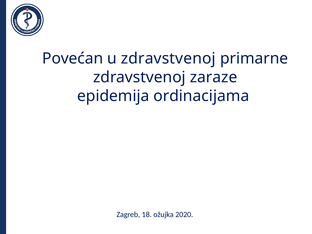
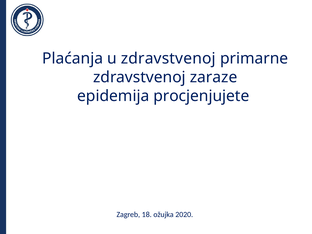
Povećan: Povećan -> Plaćanja
ordinacijama: ordinacijama -> procjenjujete
